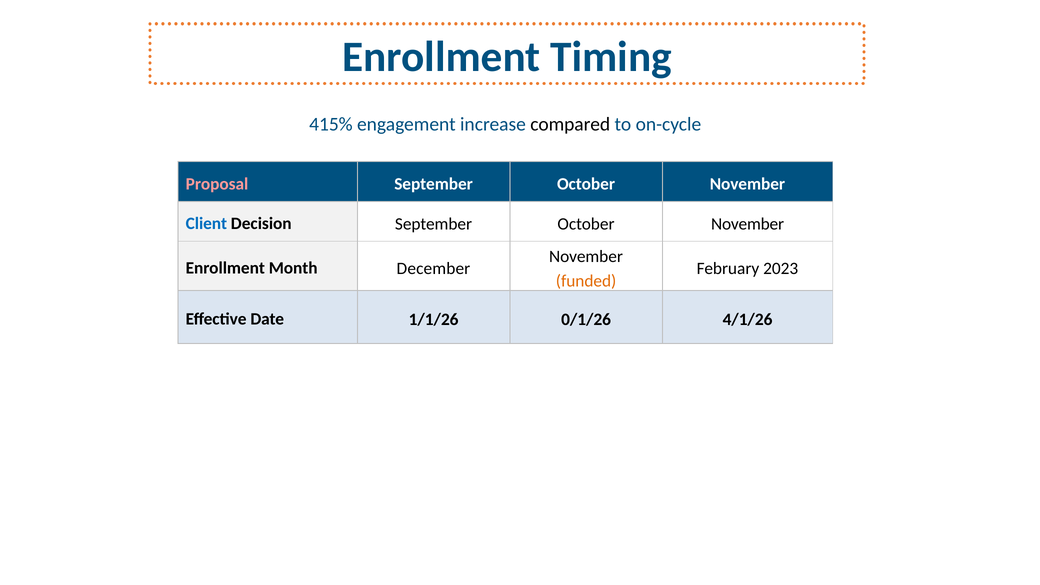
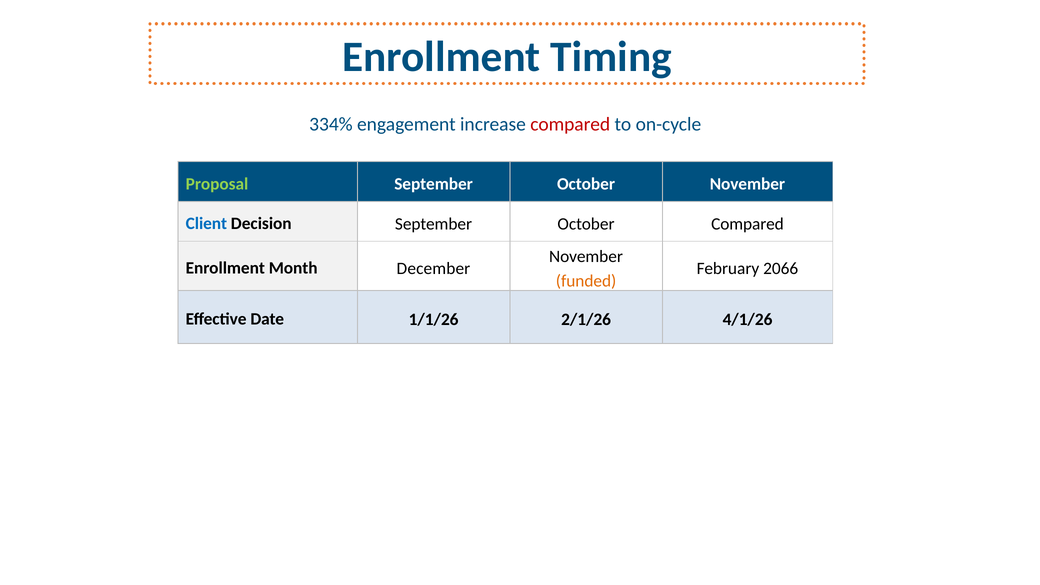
415%: 415% -> 334%
compared at (570, 124) colour: black -> red
Proposal colour: pink -> light green
Decision September October November: November -> Compared
2023: 2023 -> 2066
0/1/26: 0/1/26 -> 2/1/26
